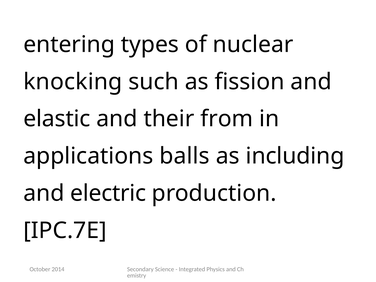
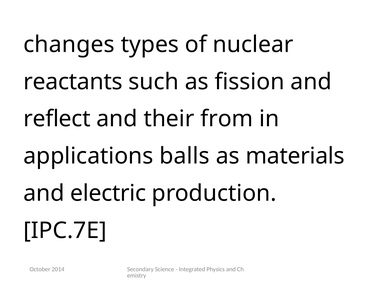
entering: entering -> changes
knocking: knocking -> reactants
elastic: elastic -> reflect
including: including -> materials
